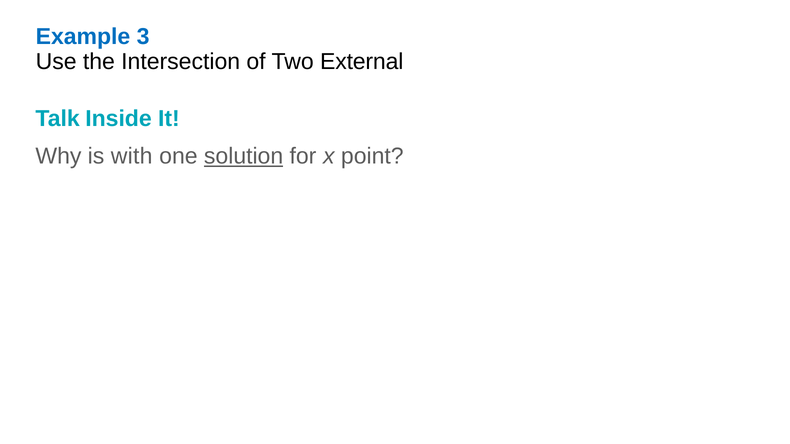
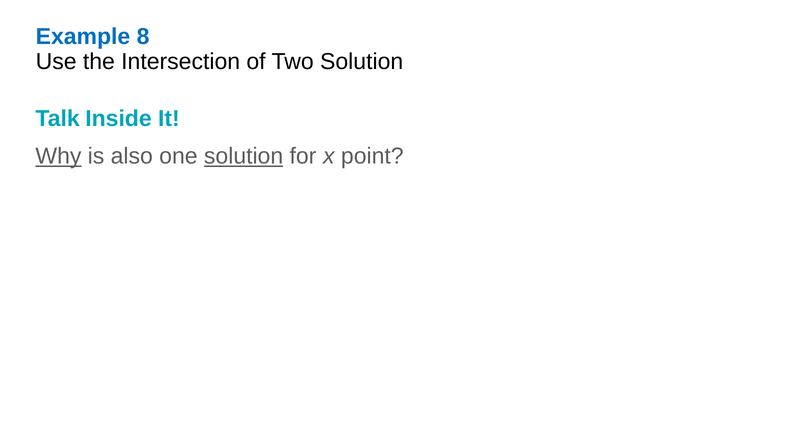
3: 3 -> 8
Two External: External -> Solution
Why underline: none -> present
with: with -> also
